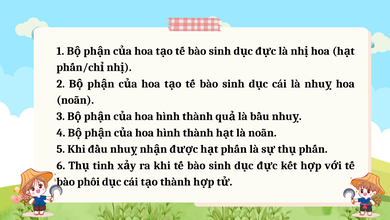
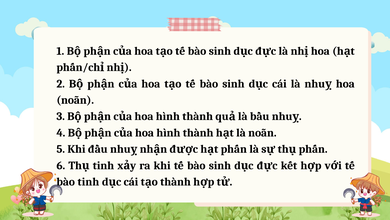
bào phôi: phôi -> tinh
